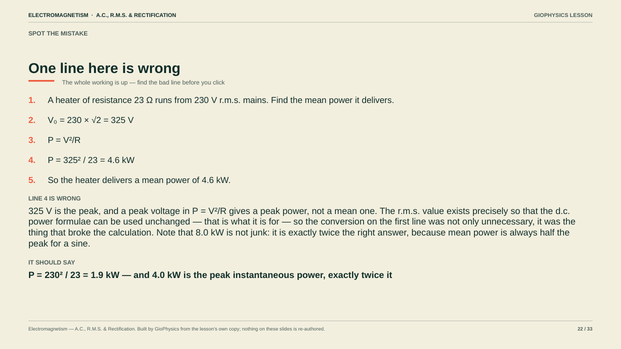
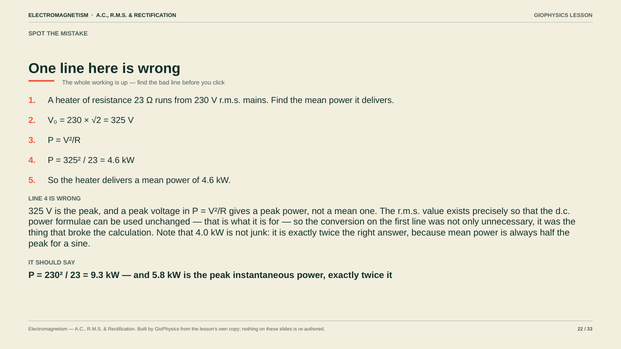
8.0: 8.0 -> 4.0
1.9: 1.9 -> 9.3
4.0: 4.0 -> 5.8
